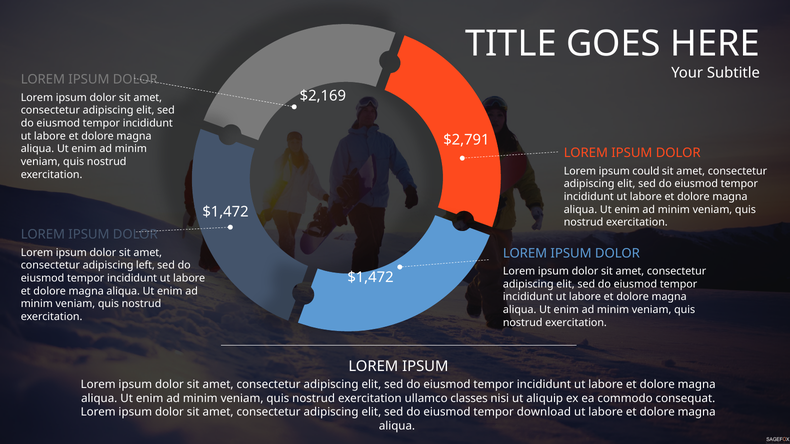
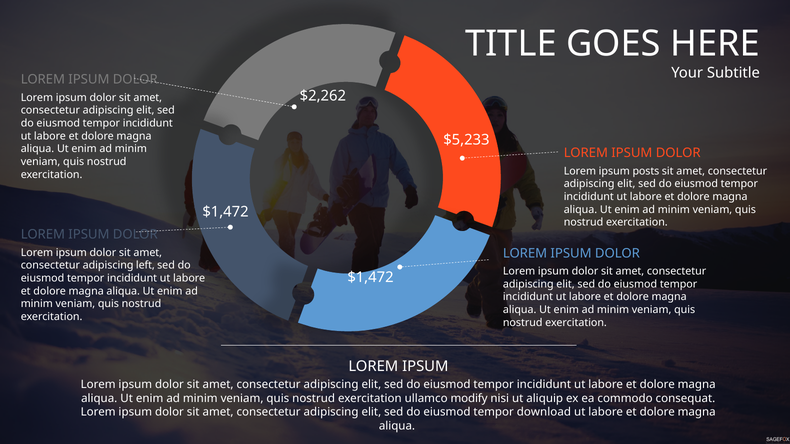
$2,169: $2,169 -> $2,262
$2,791: $2,791 -> $5,233
could: could -> posts
classes: classes -> modify
